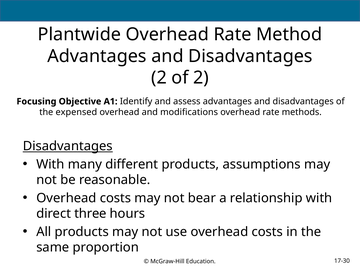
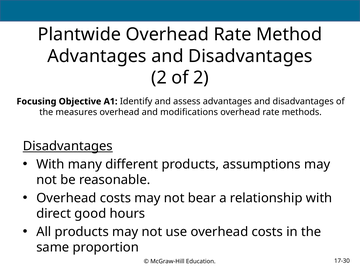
expensed: expensed -> measures
three: three -> good
